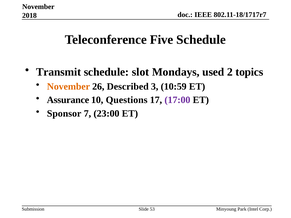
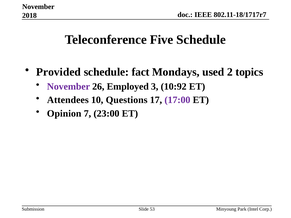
Transmit: Transmit -> Provided
slot: slot -> fact
November at (68, 87) colour: orange -> purple
Described: Described -> Employed
10:59: 10:59 -> 10:92
Assurance: Assurance -> Attendees
Sponsor: Sponsor -> Opinion
